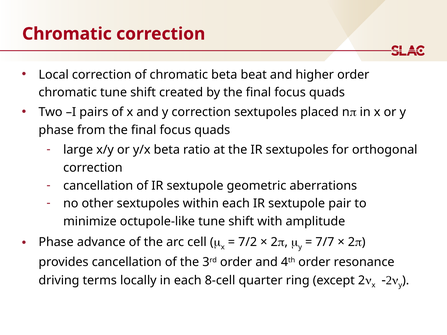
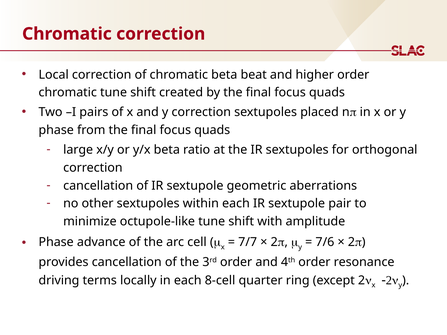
7/2: 7/2 -> 7/7
7/7: 7/7 -> 7/6
